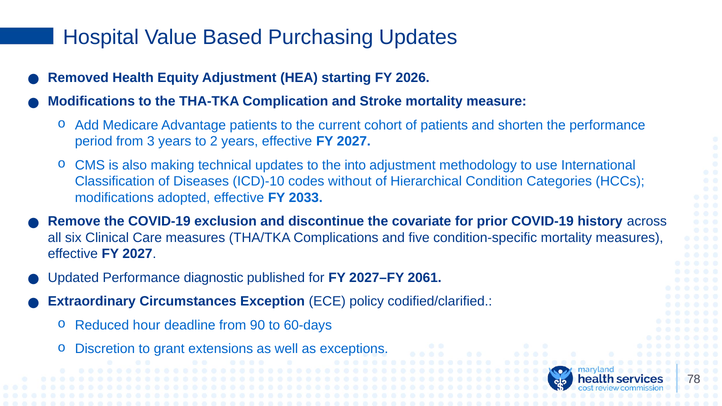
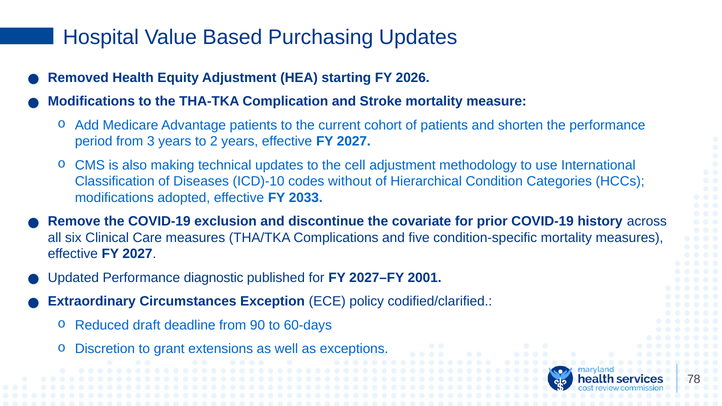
into: into -> cell
2061: 2061 -> 2001
hour: hour -> draft
